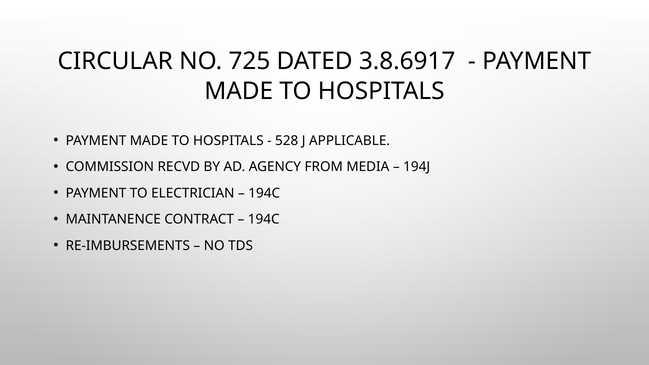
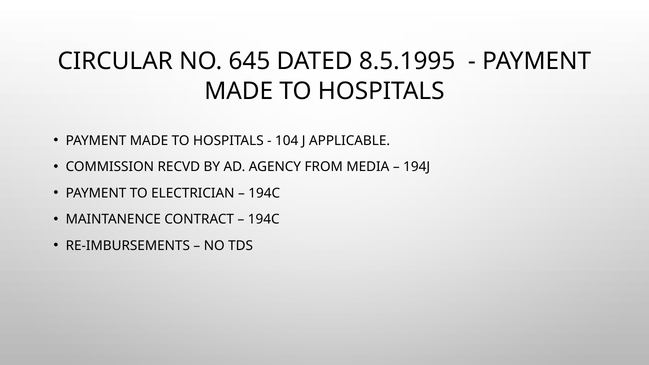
725: 725 -> 645
3.8.6917: 3.8.6917 -> 8.5.1995
528: 528 -> 104
